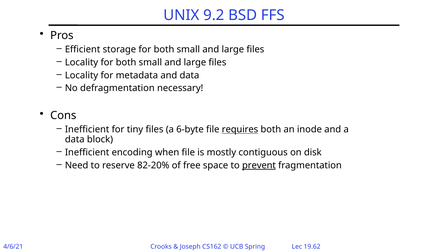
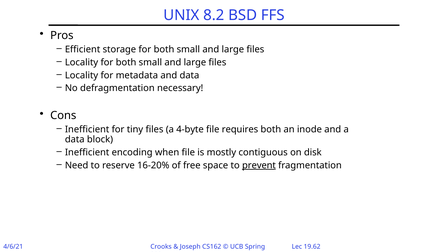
9.2: 9.2 -> 8.2
6-byte: 6-byte -> 4-byte
requires underline: present -> none
82-20%: 82-20% -> 16-20%
